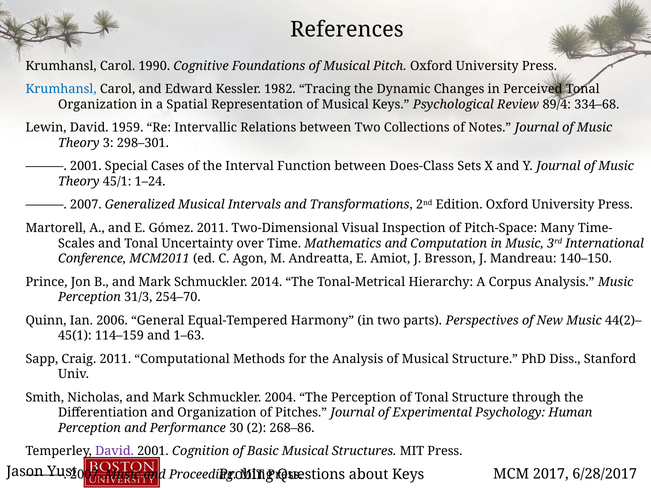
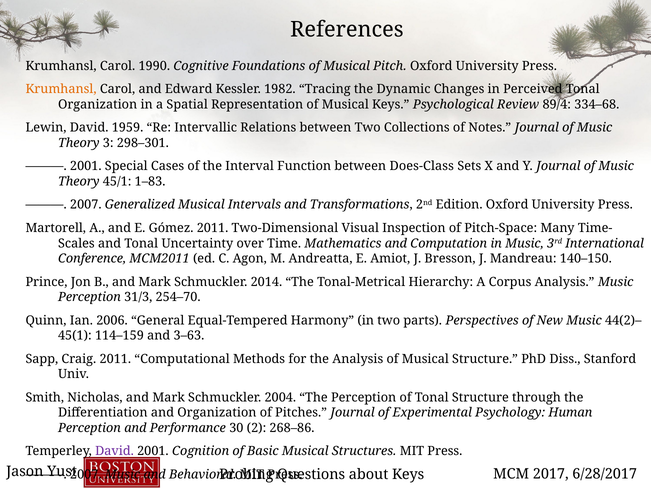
Krumhansl at (61, 89) colour: blue -> orange
1–24: 1–24 -> 1–83
1–63: 1–63 -> 3–63
Proceeding: Proceeding -> Behavioral
